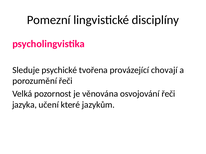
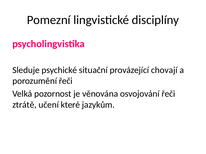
tvořena: tvořena -> situační
jazyka: jazyka -> ztrátě
